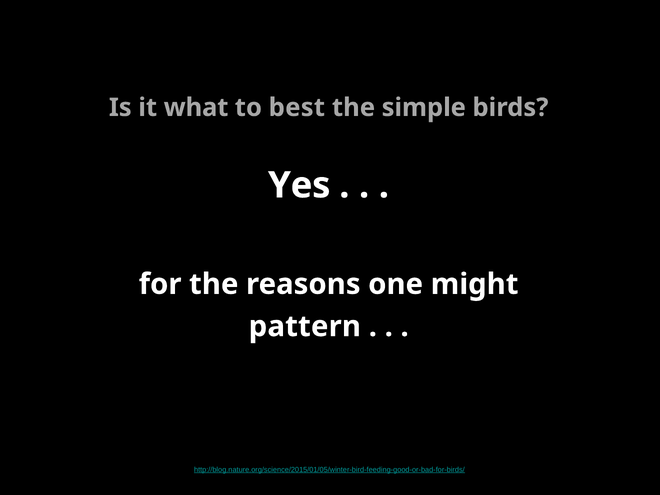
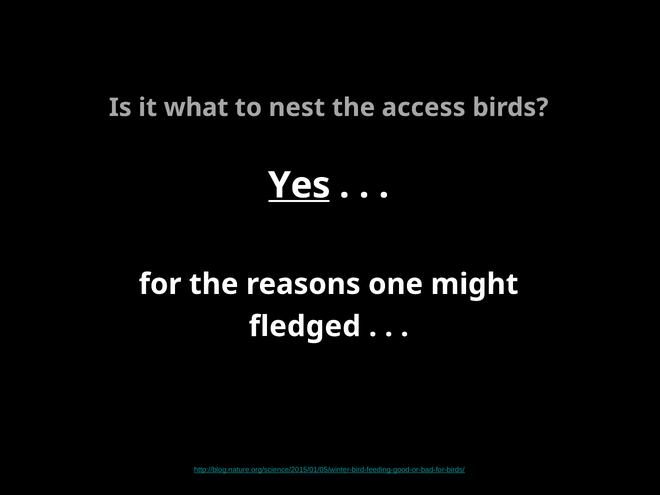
best: best -> nest
simple: simple -> access
Yes underline: none -> present
pattern: pattern -> fledged
